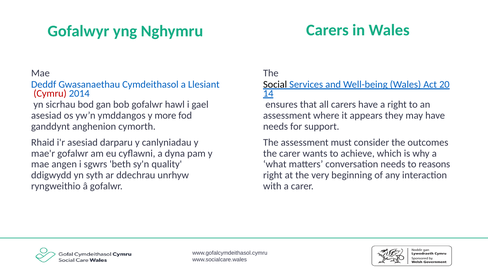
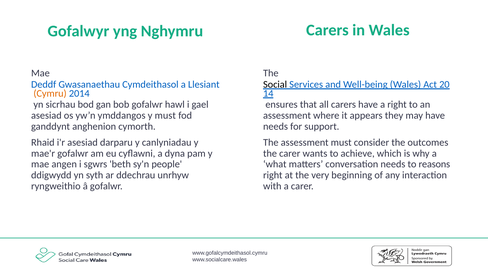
Cymru colour: red -> orange
y more: more -> must
quality: quality -> people
